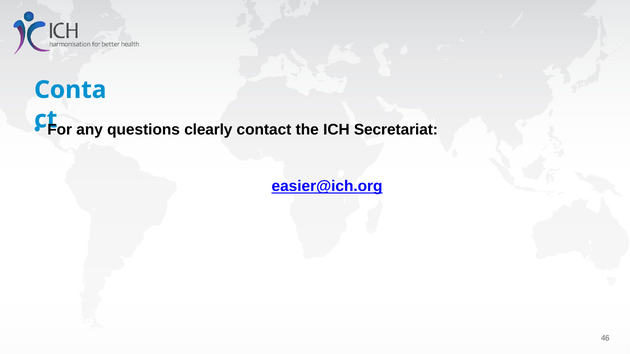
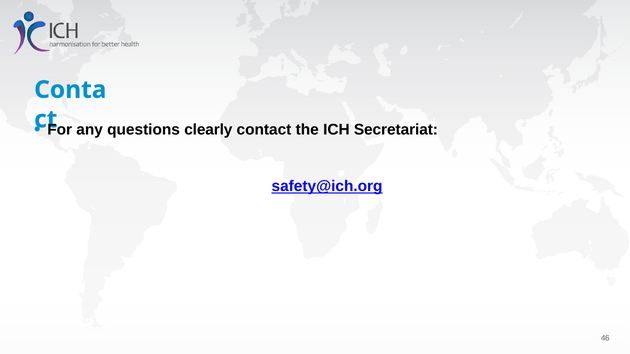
easier@ich.org: easier@ich.org -> safety@ich.org
